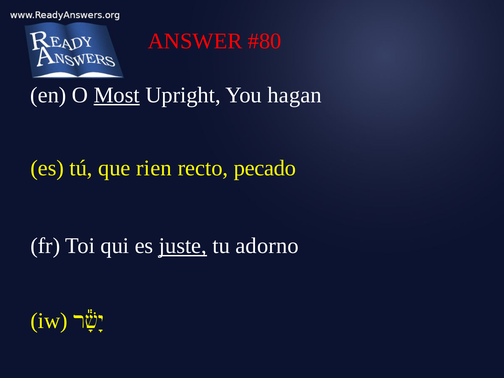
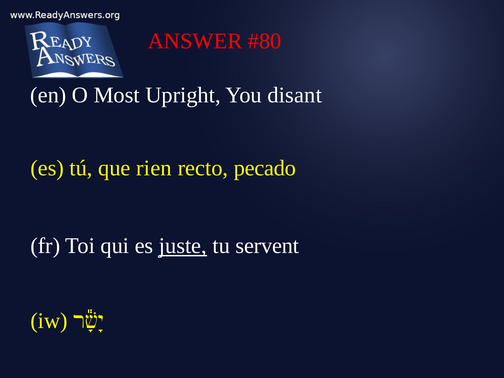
Most underline: present -> none
hagan: hagan -> disant
adorno: adorno -> servent
